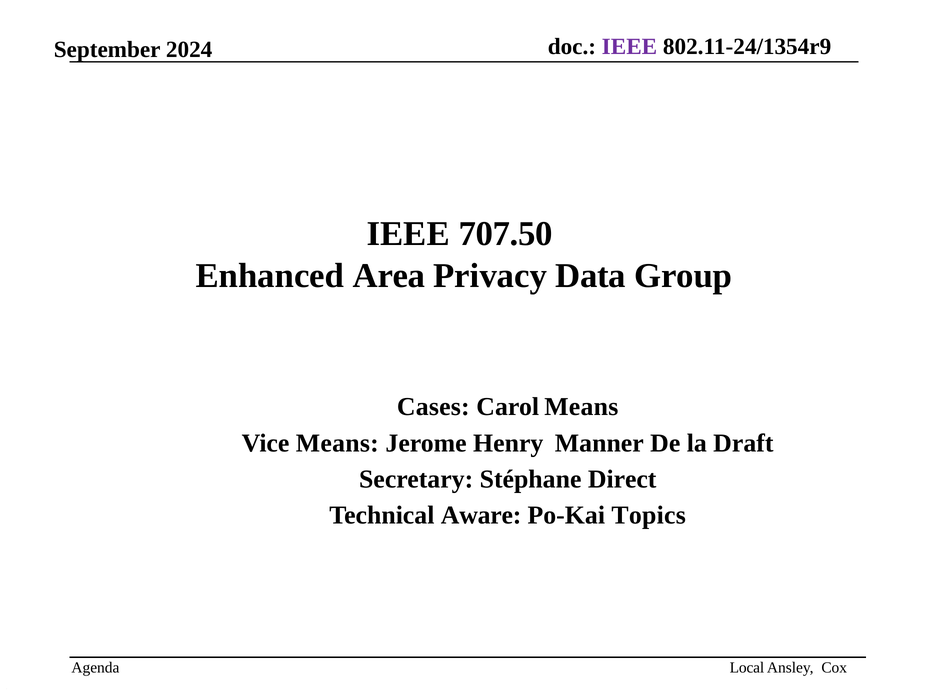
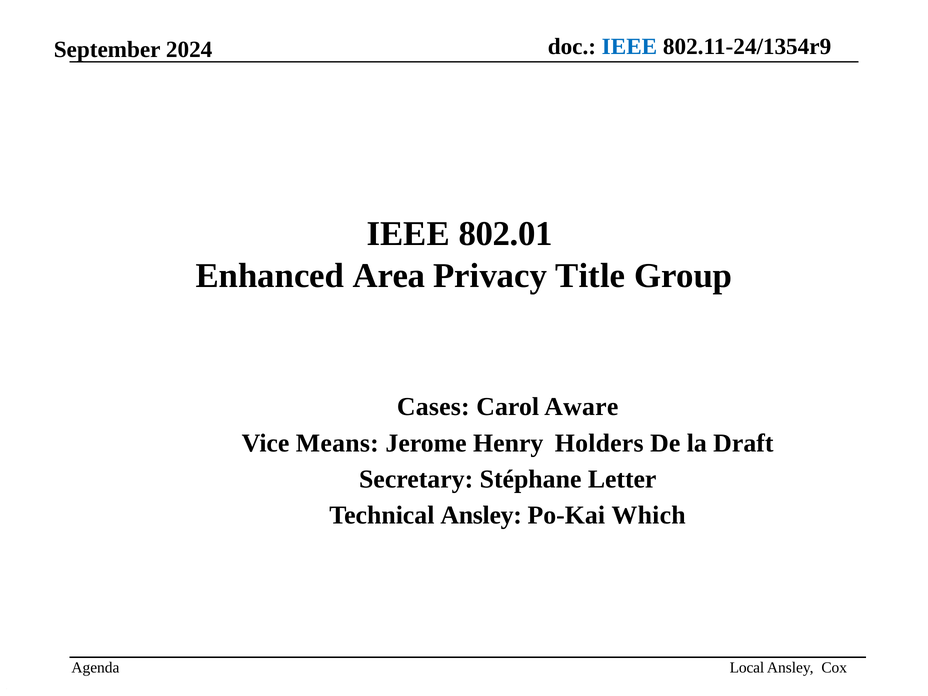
IEEE at (629, 47) colour: purple -> blue
707.50: 707.50 -> 802.01
Data: Data -> Title
Carol Means: Means -> Aware
Manner: Manner -> Holders
Direct: Direct -> Letter
Technical Aware: Aware -> Ansley
Topics: Topics -> Which
